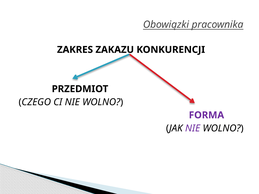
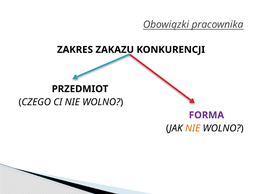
NIE at (193, 128) colour: purple -> orange
